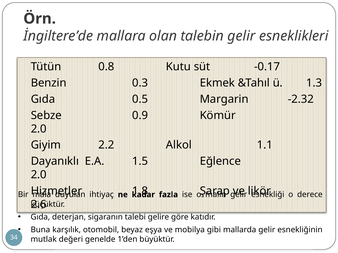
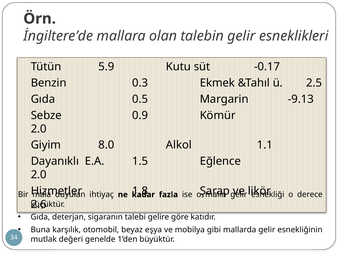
0.8: 0.8 -> 5.9
1.3: 1.3 -> 2.5
-2.32: -2.32 -> -9.13
2.2: 2.2 -> 8.0
